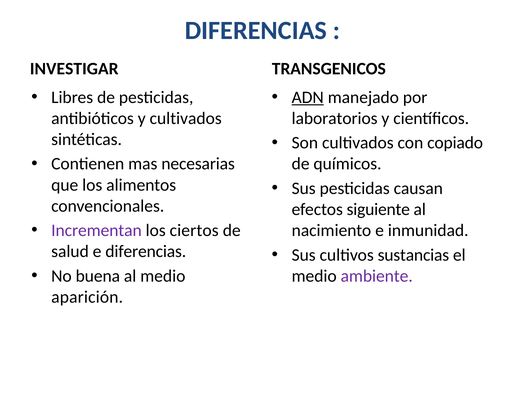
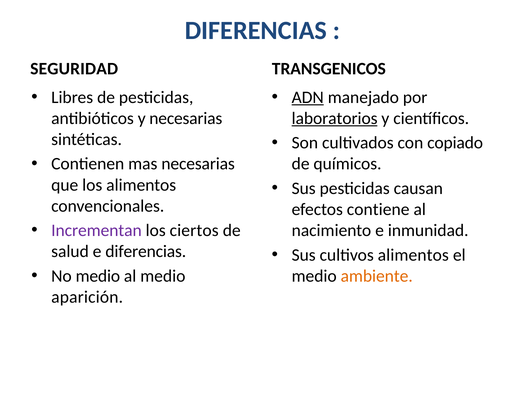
INVESTIGAR: INVESTIGAR -> SEGURIDAD
y cultivados: cultivados -> necesarias
laboratorios underline: none -> present
siguiente: siguiente -> contiene
cultivos sustancias: sustancias -> alimentos
No buena: buena -> medio
ambiente colour: purple -> orange
